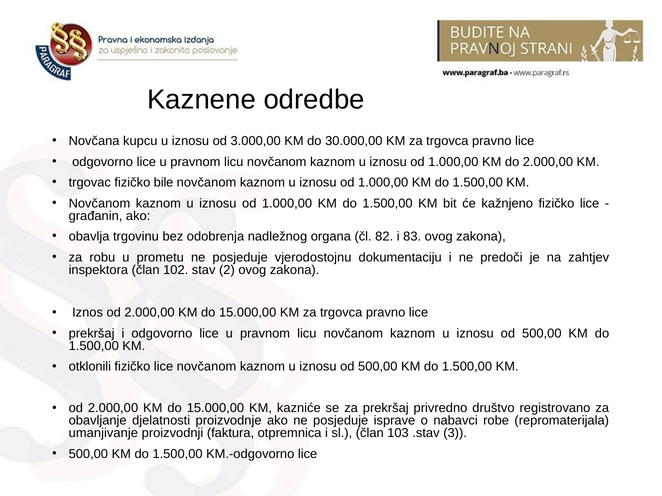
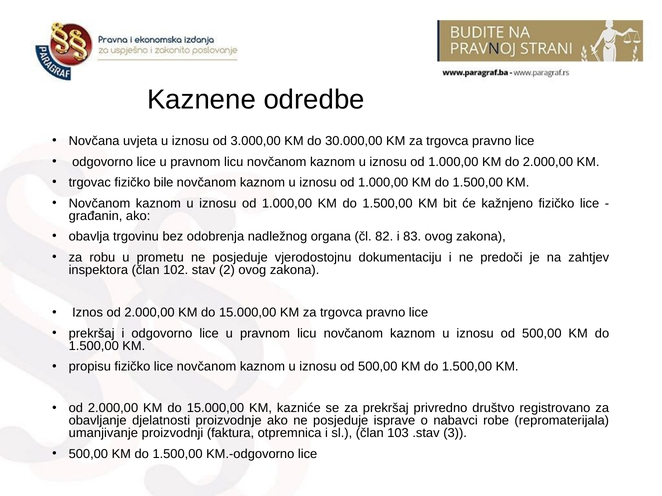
kupcu: kupcu -> uvjeta
otklonili: otklonili -> propisu
